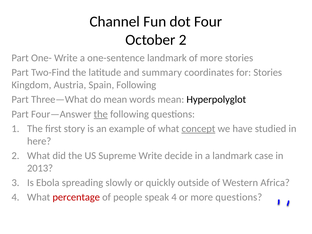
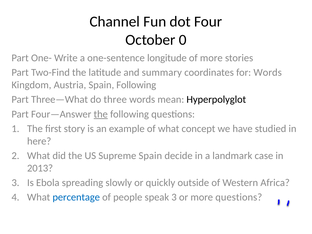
October 2: 2 -> 0
one-sentence landmark: landmark -> longitude
for Stories: Stories -> Words
do mean: mean -> three
concept underline: present -> none
Supreme Write: Write -> Spain
percentage colour: red -> blue
speak 4: 4 -> 3
